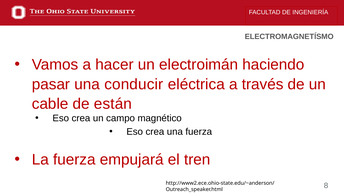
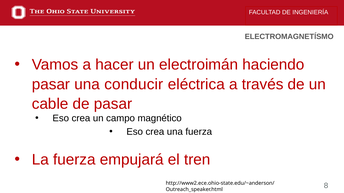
de están: están -> pasar
